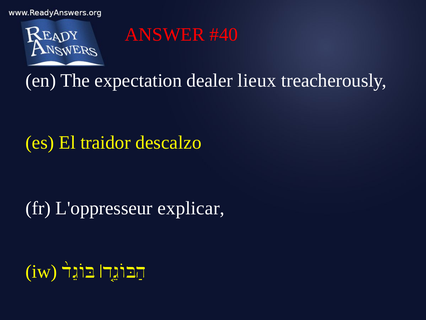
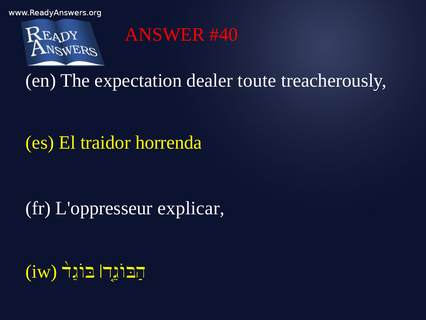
lieux: lieux -> toute
descalzo: descalzo -> horrenda
